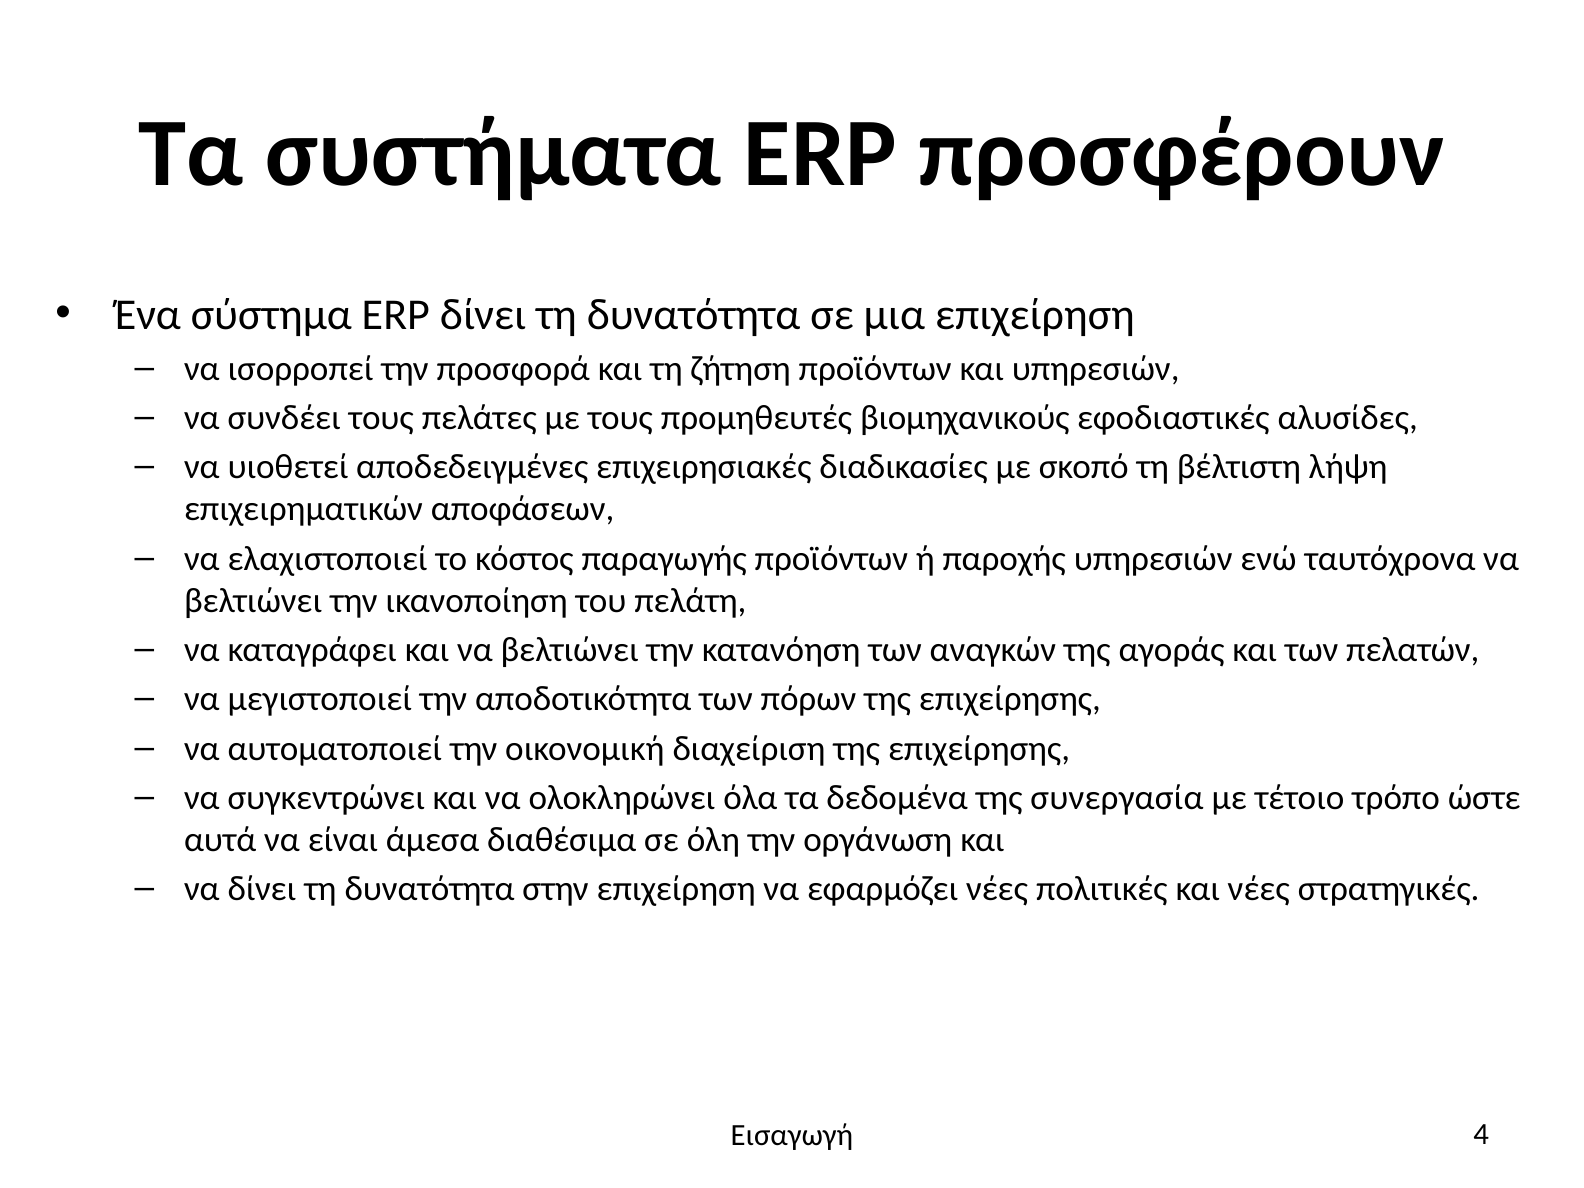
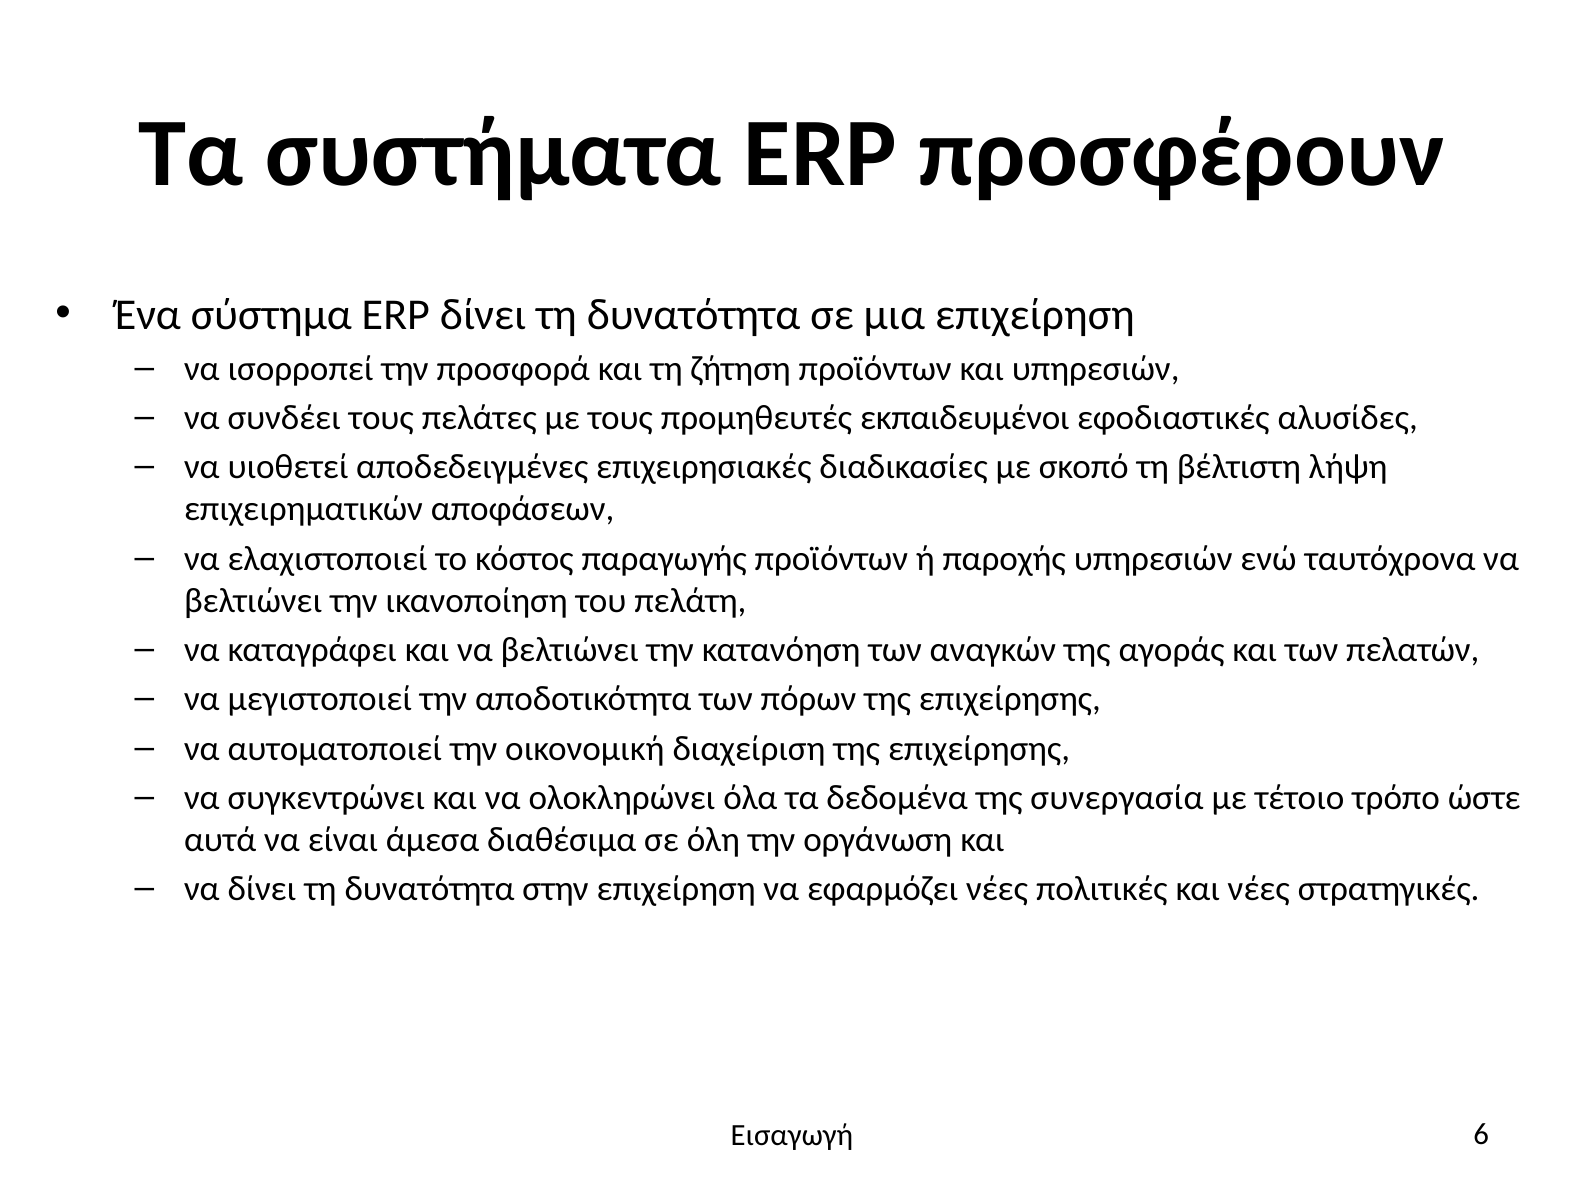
βιομηχανικούς: βιομηχανικούς -> εκπαιδευμένοι
4: 4 -> 6
